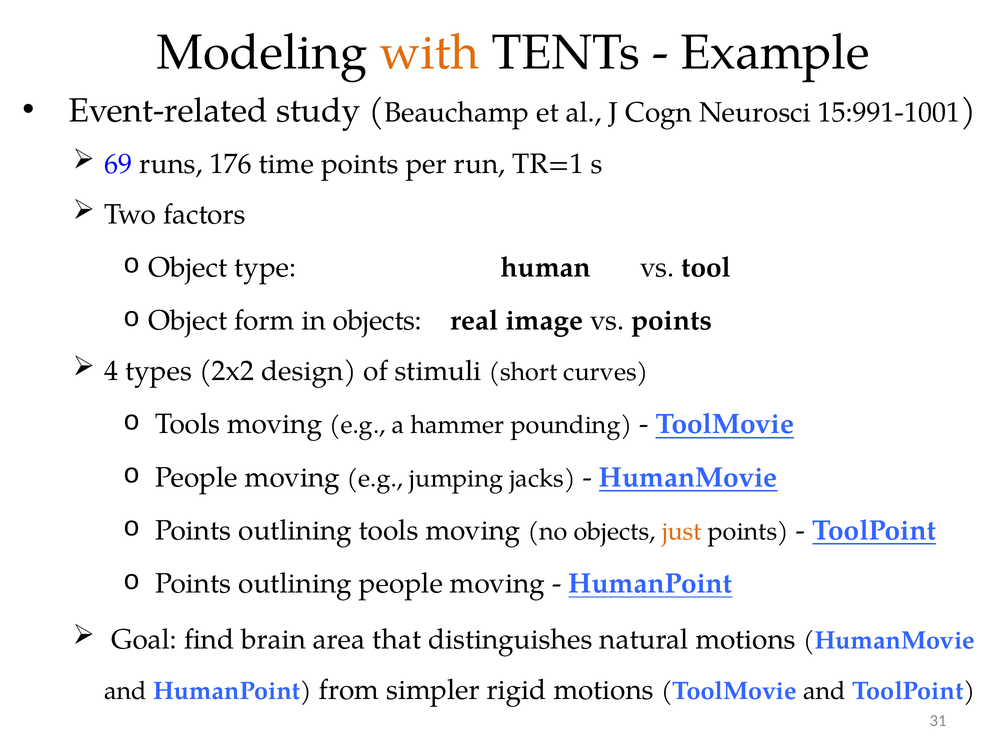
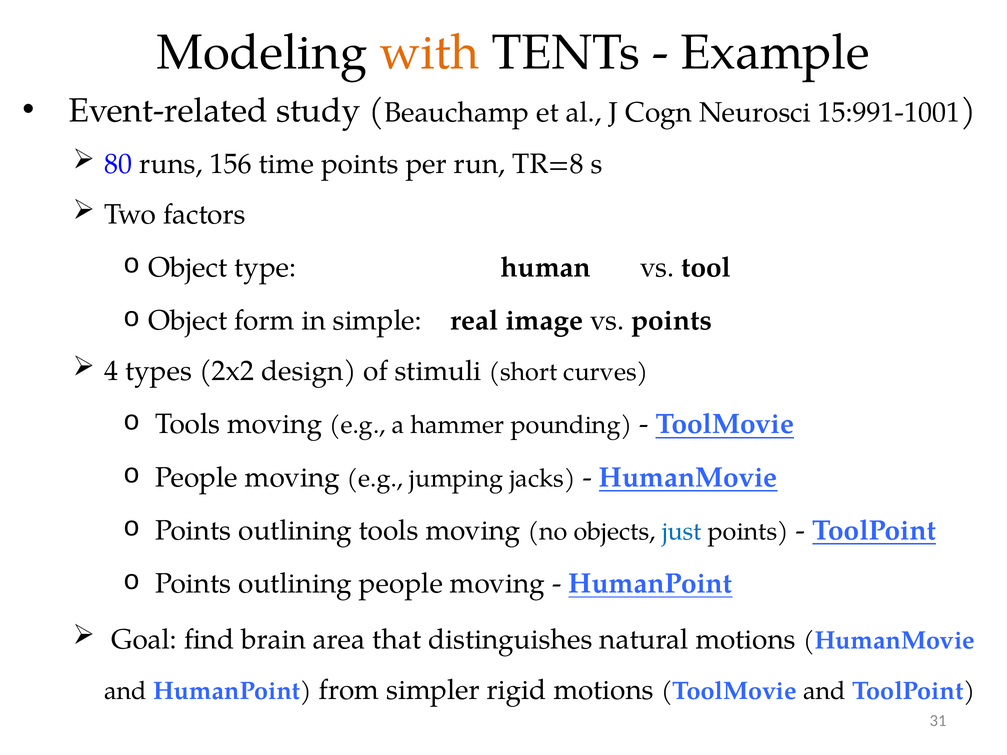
69: 69 -> 80
176: 176 -> 156
TR=1: TR=1 -> TR=8
in objects: objects -> simple
just colour: orange -> blue
